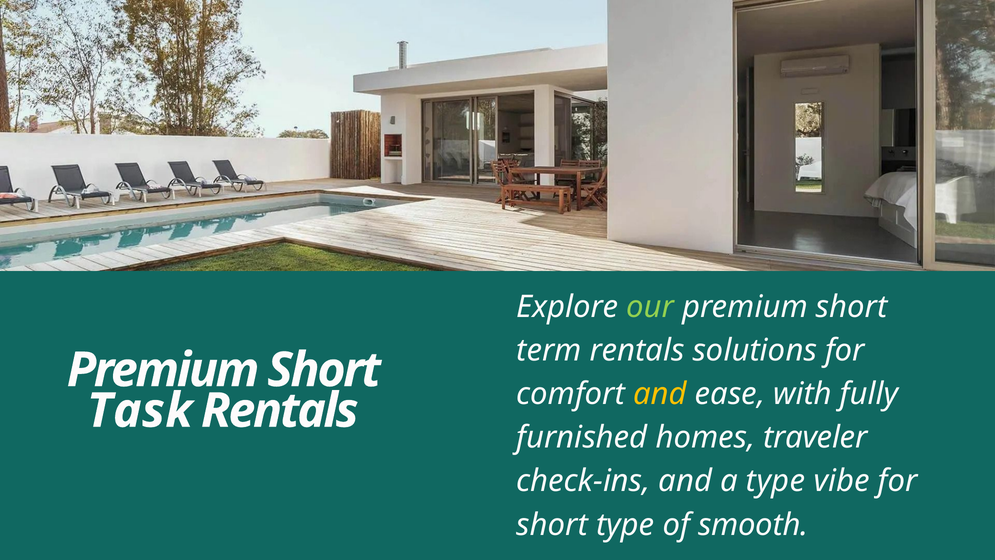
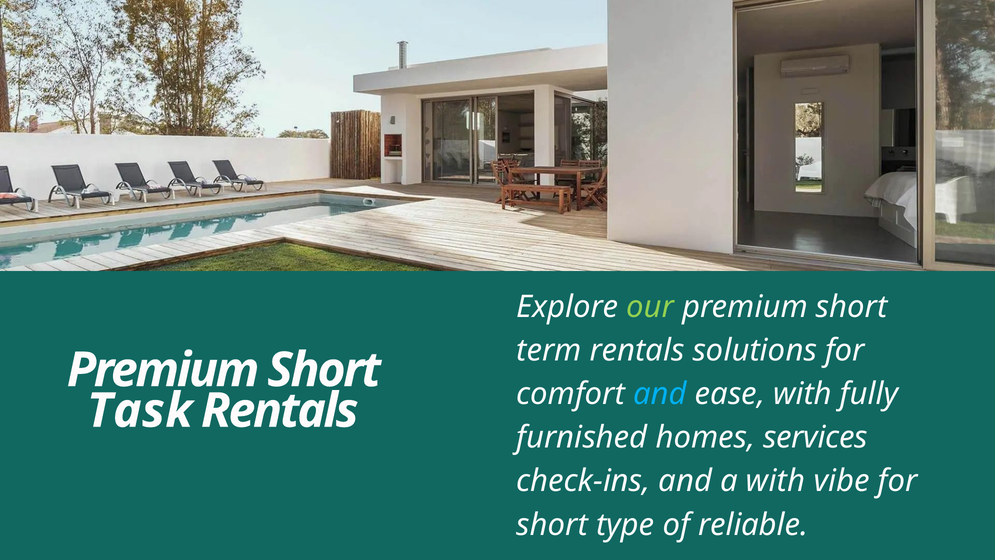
and at (660, 394) colour: yellow -> light blue
traveler: traveler -> services
a type: type -> with
smooth: smooth -> reliable
